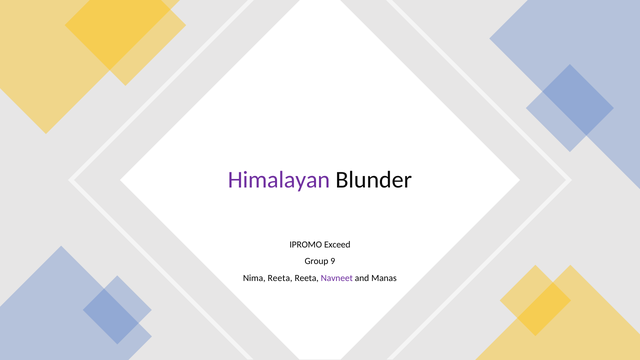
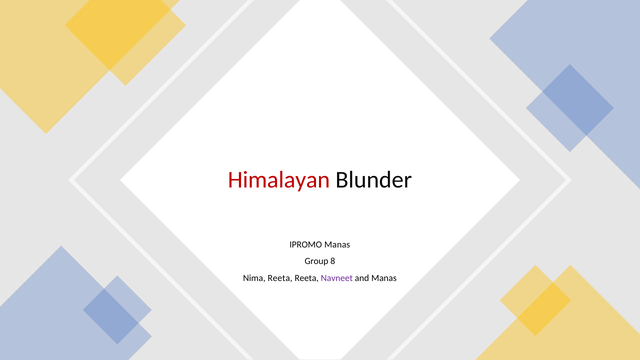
Himalayan colour: purple -> red
IPROMO Exceed: Exceed -> Manas
9: 9 -> 8
